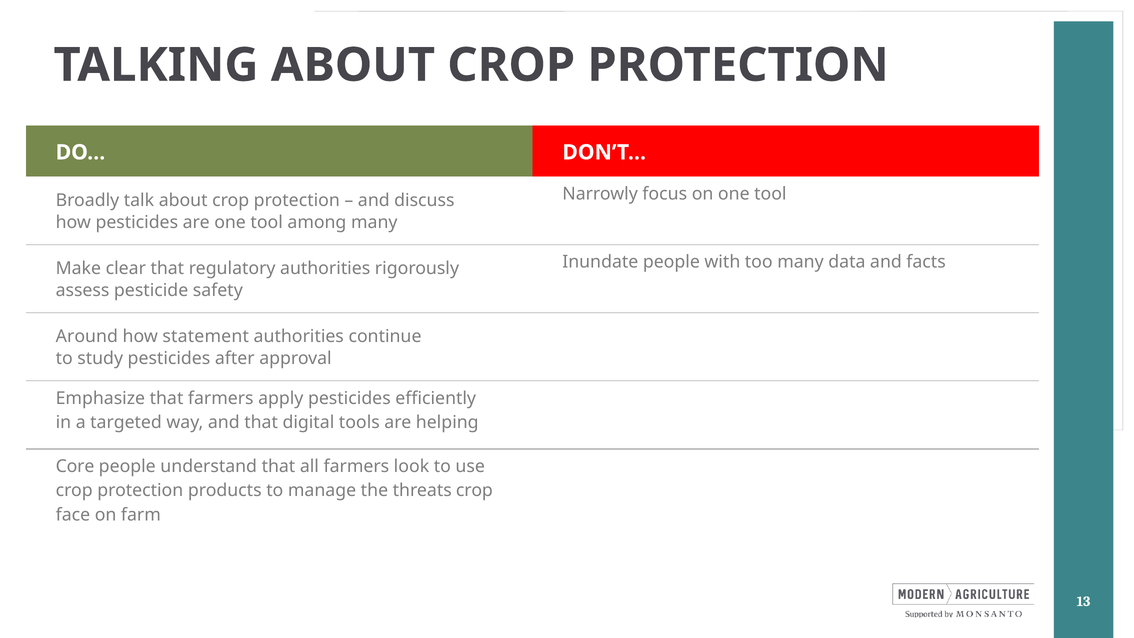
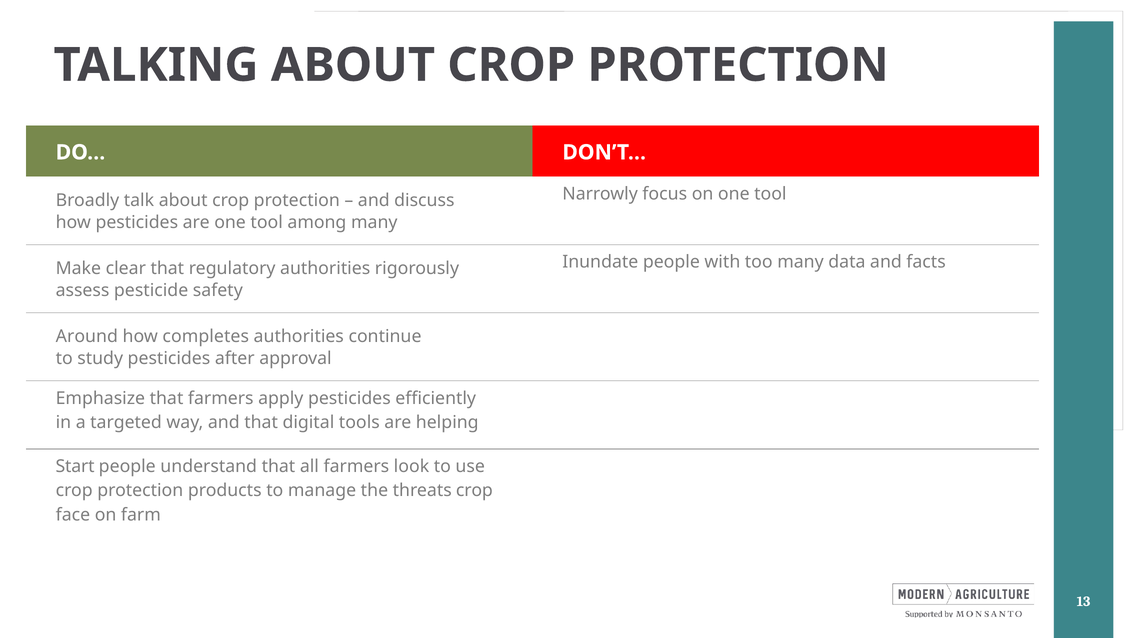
statement: statement -> completes
Core: Core -> Start
